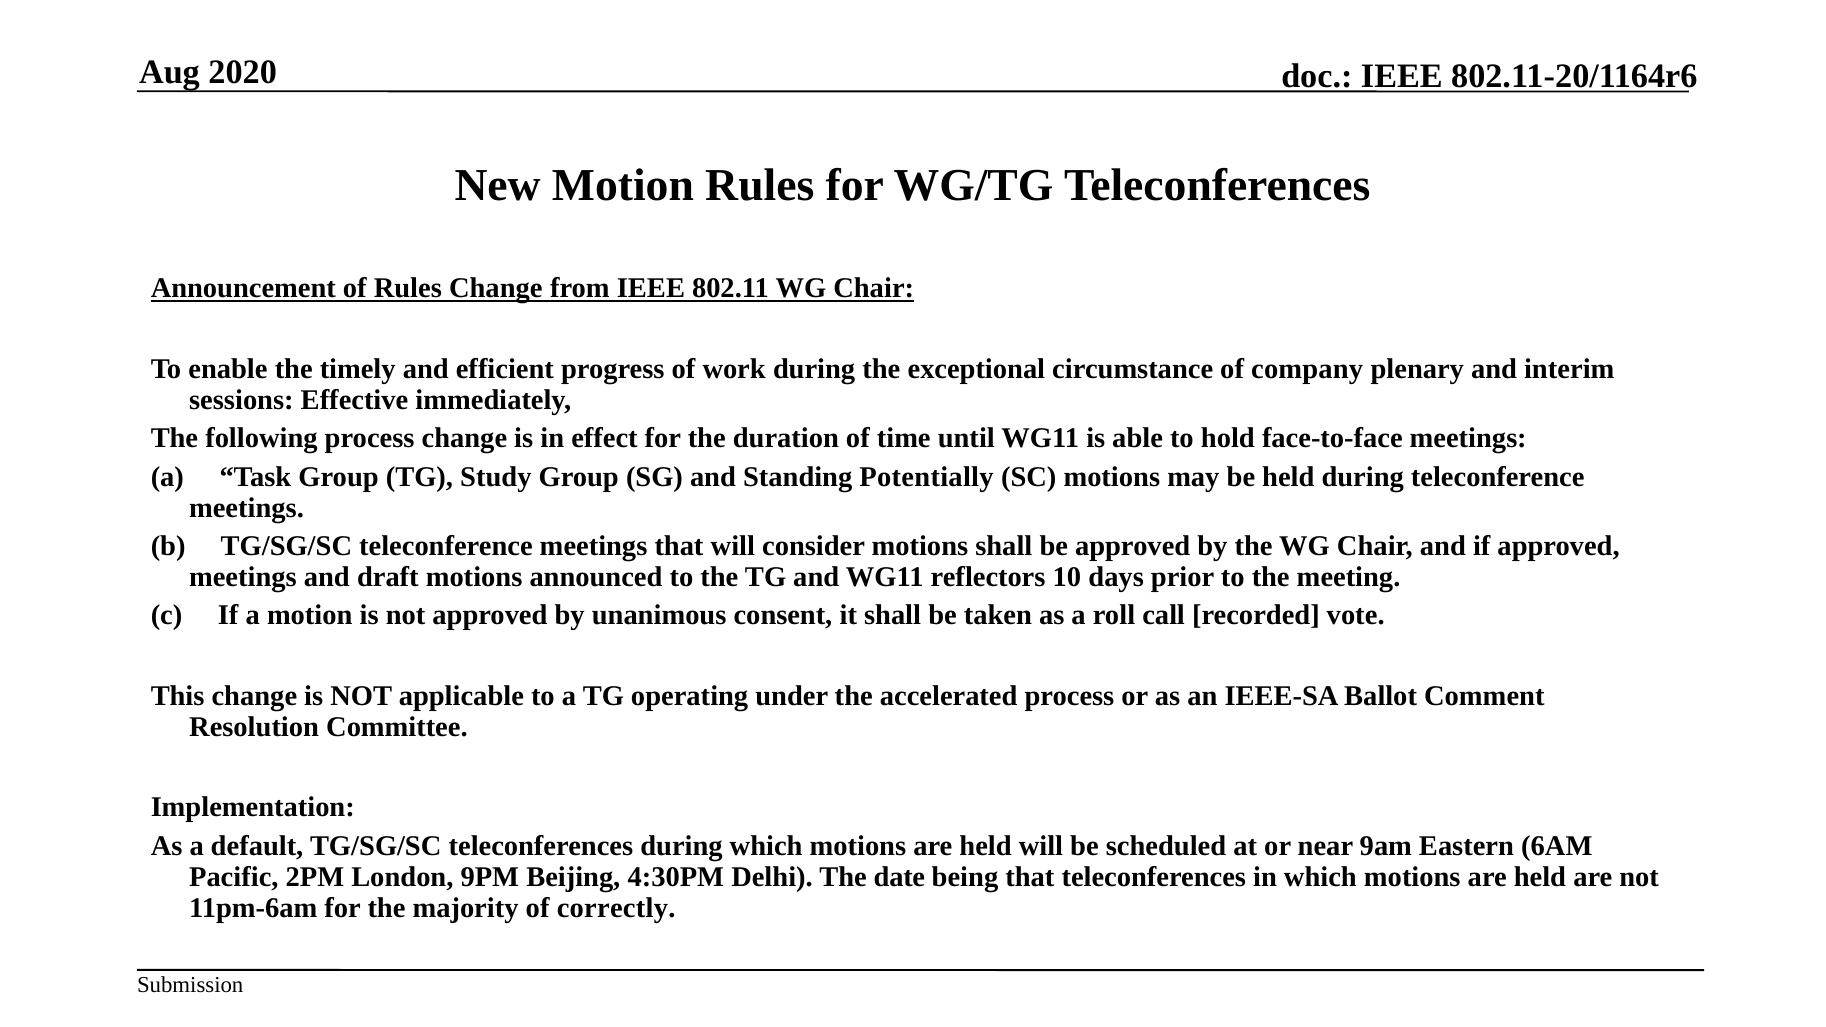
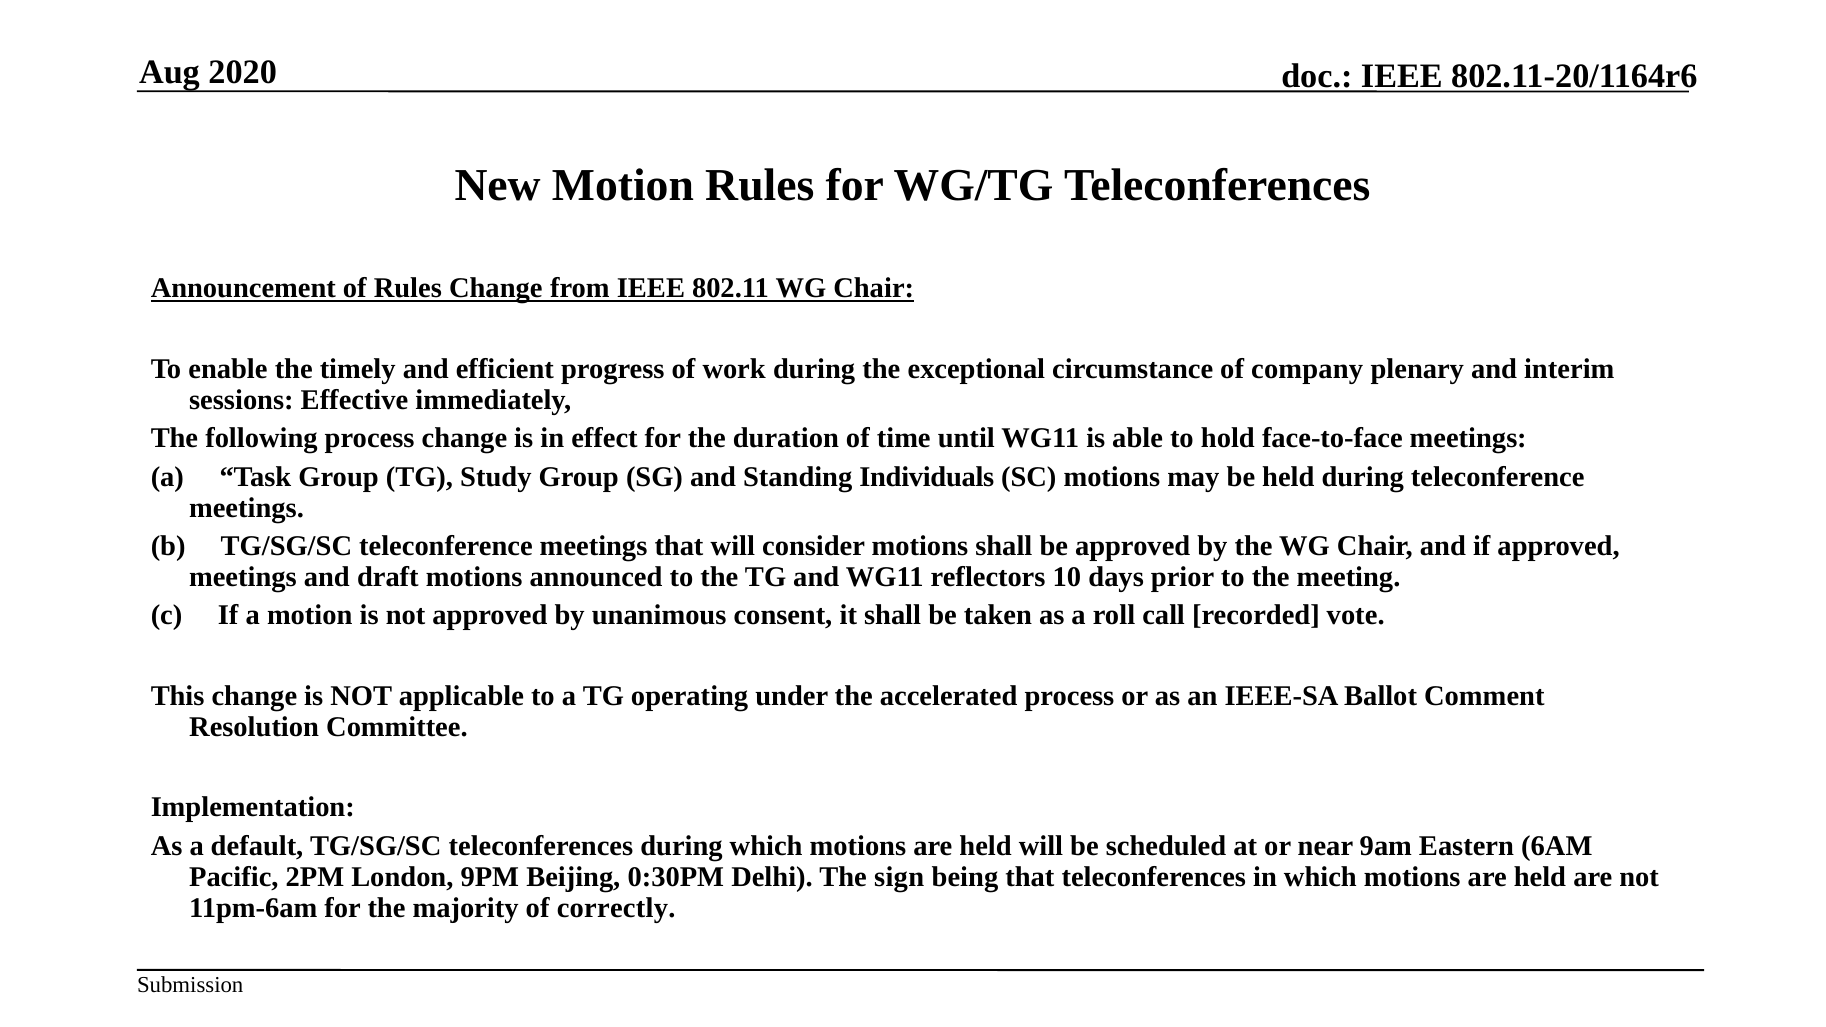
Potentially: Potentially -> Individuals
4:30PM: 4:30PM -> 0:30PM
date: date -> sign
